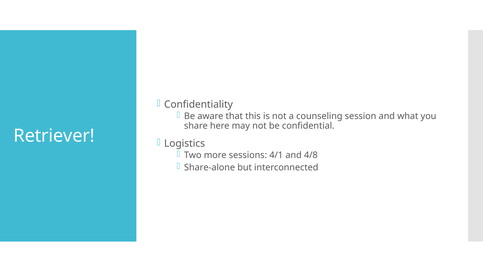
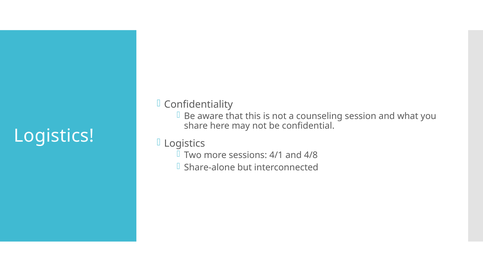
Retriever at (54, 136): Retriever -> Logistics
